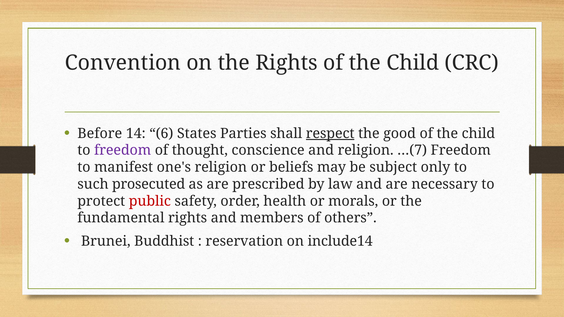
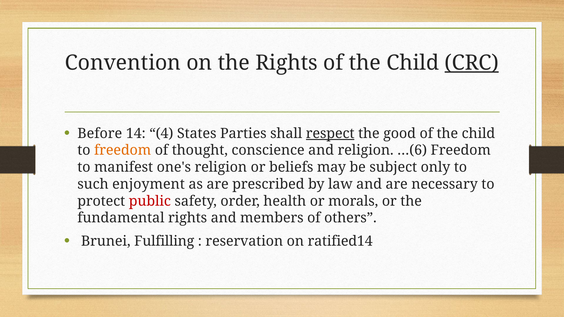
CRC underline: none -> present
6: 6 -> 4
freedom at (123, 150) colour: purple -> orange
…(7: …(7 -> …(6
prosecuted: prosecuted -> enjoyment
Buddhist: Buddhist -> Fulfilling
include14: include14 -> ratified14
